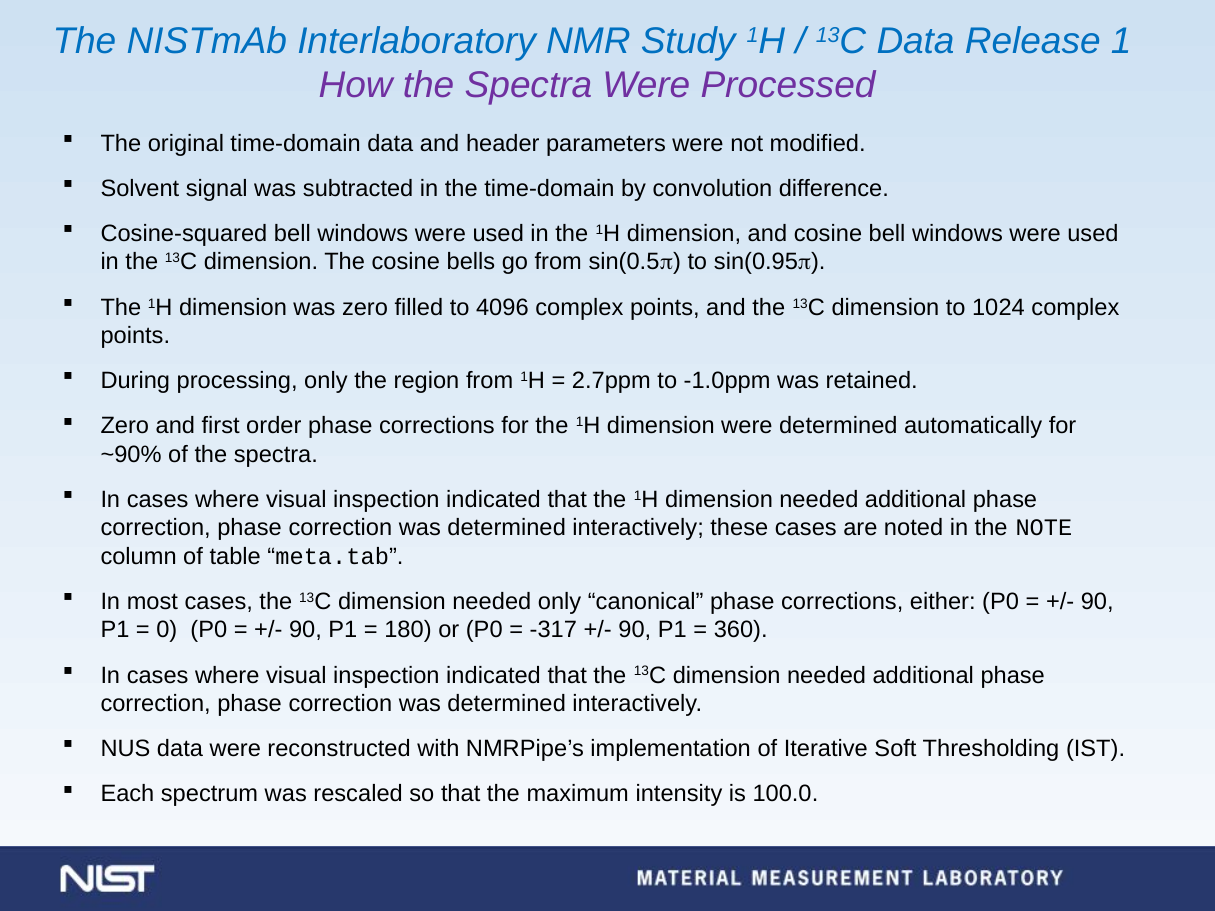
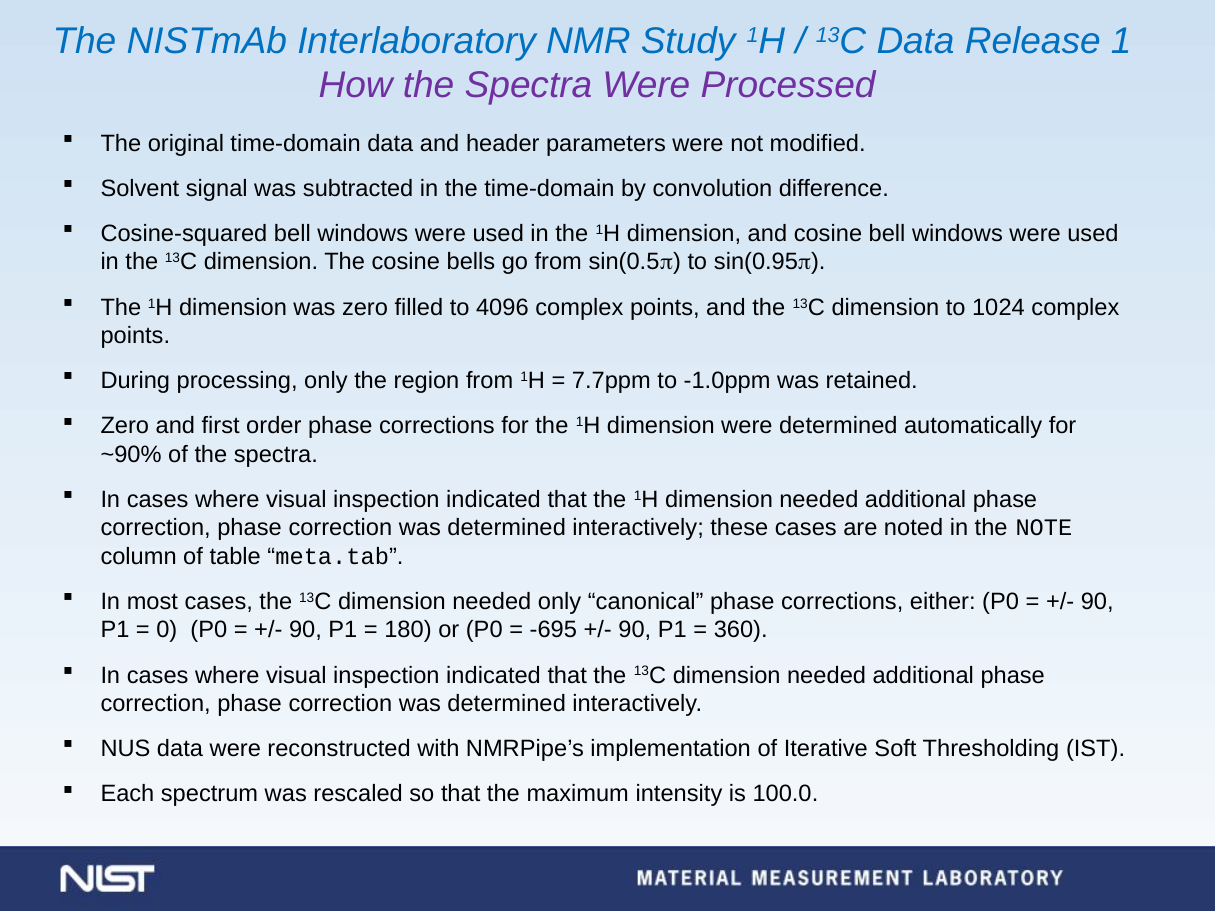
2.7ppm: 2.7ppm -> 7.7ppm
-317: -317 -> -695
